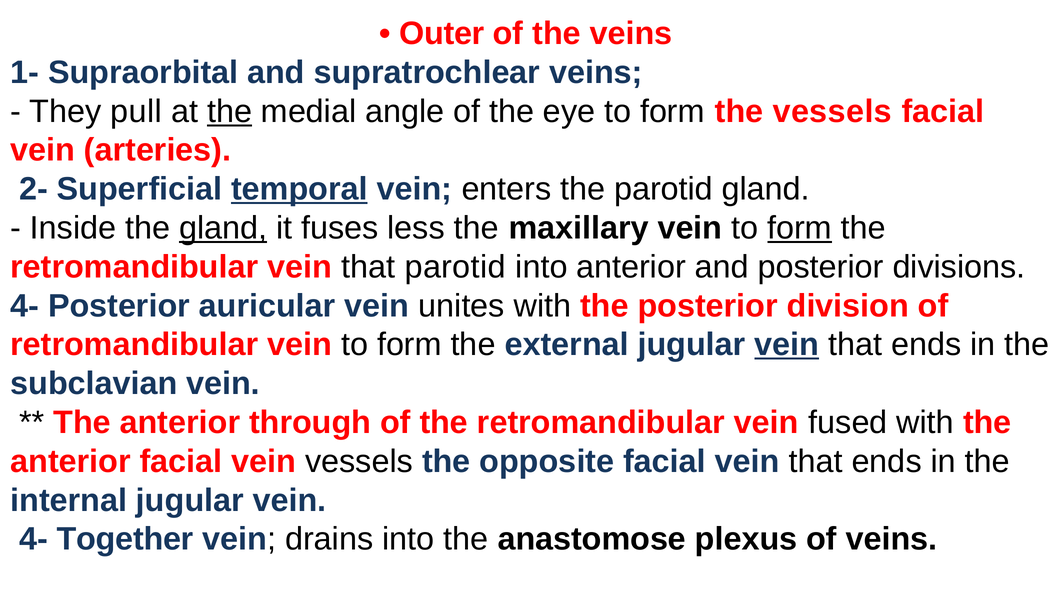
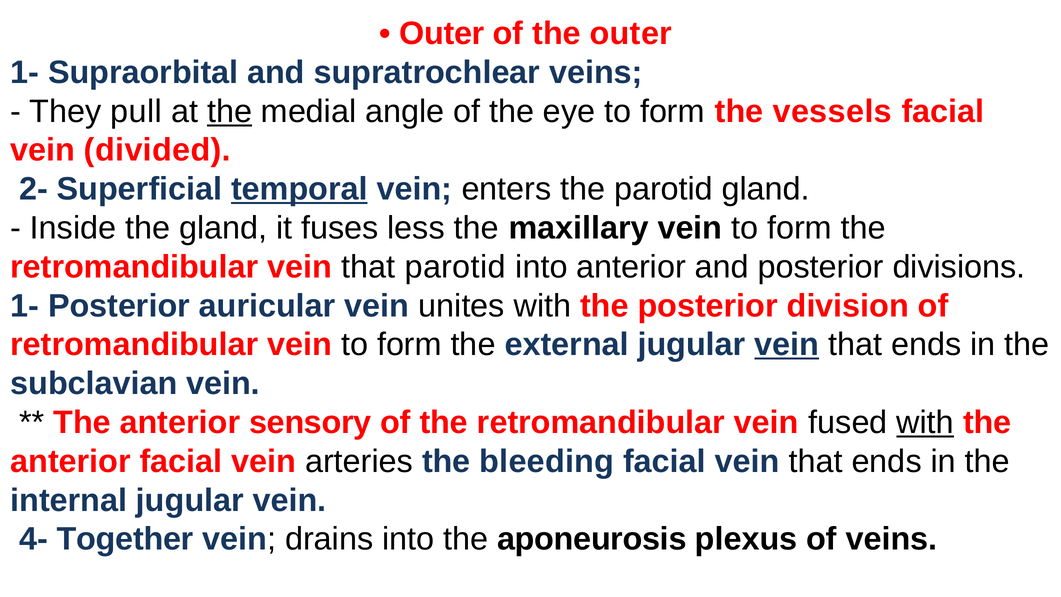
the veins: veins -> outer
arteries: arteries -> divided
gland at (223, 228) underline: present -> none
form at (800, 228) underline: present -> none
4- at (25, 306): 4- -> 1-
through: through -> sensory
with at (925, 422) underline: none -> present
vein vessels: vessels -> arteries
opposite: opposite -> bleeding
anastomose: anastomose -> aponeurosis
